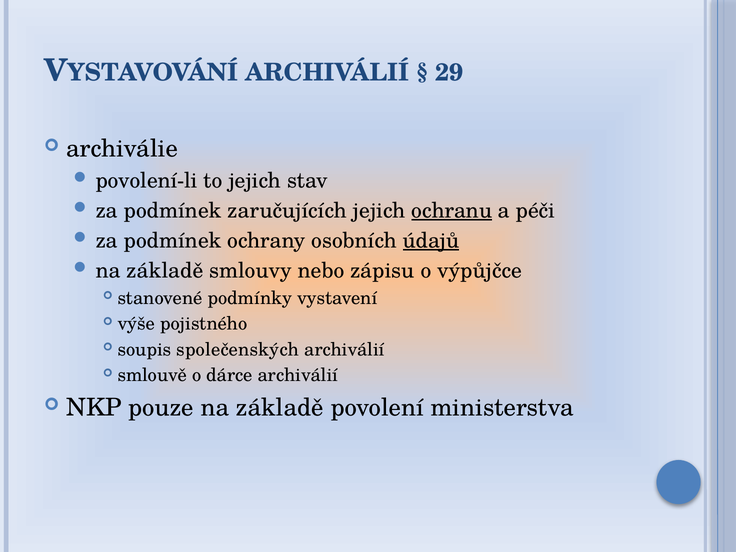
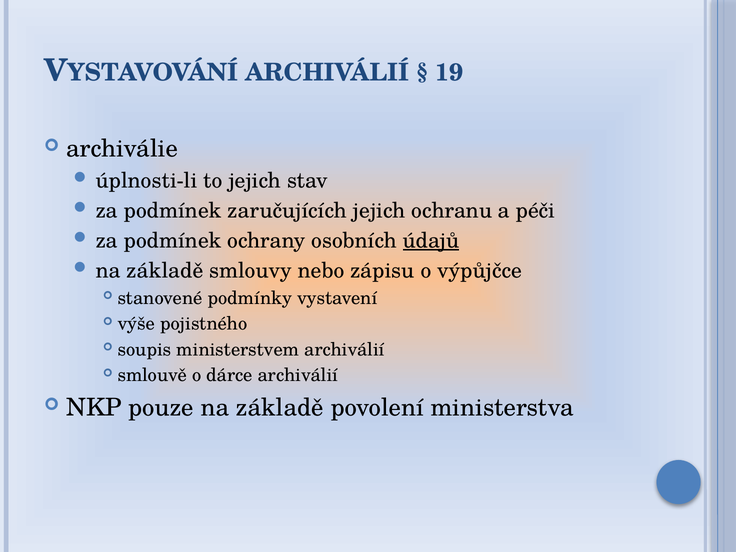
29: 29 -> 19
povolení-li: povolení-li -> úplnosti-li
ochranu underline: present -> none
společenských: společenských -> ministerstvem
